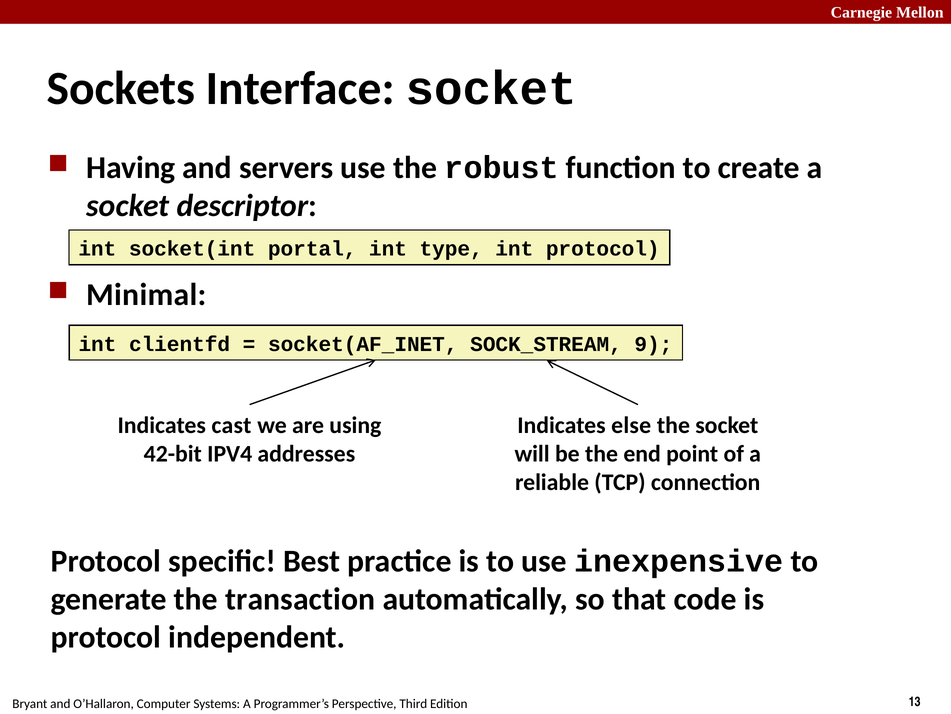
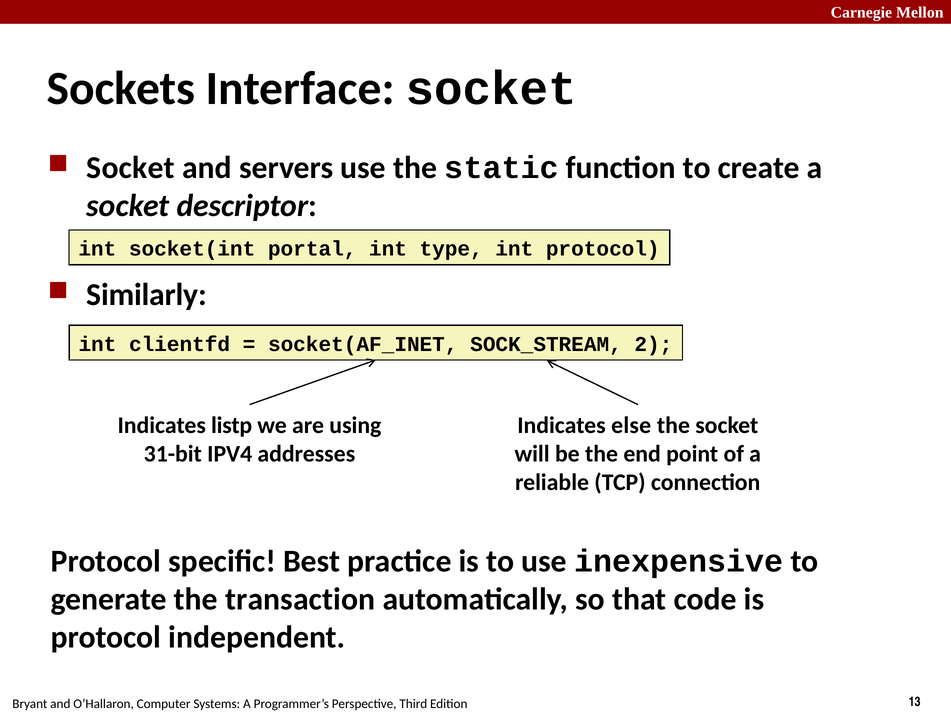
Having at (131, 168): Having -> Socket
robust: robust -> static
Minimal: Minimal -> Similarly
9: 9 -> 2
cast: cast -> listp
42-bit: 42-bit -> 31-bit
